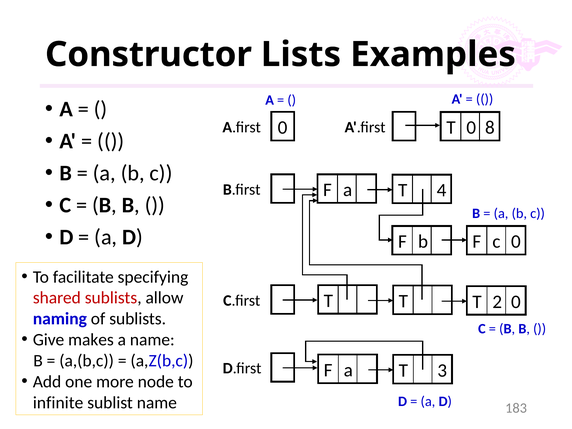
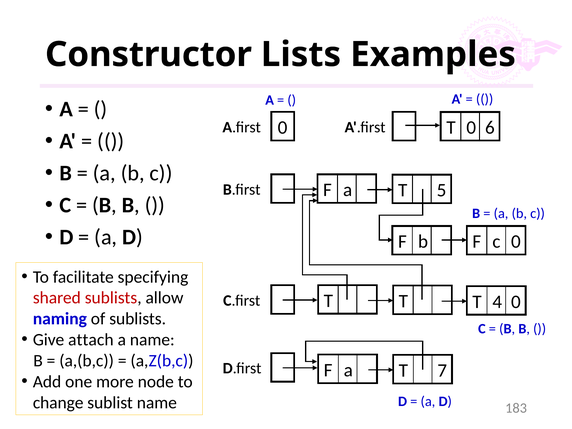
8: 8 -> 6
4: 4 -> 5
2: 2 -> 4
makes: makes -> attach
3: 3 -> 7
infinite: infinite -> change
